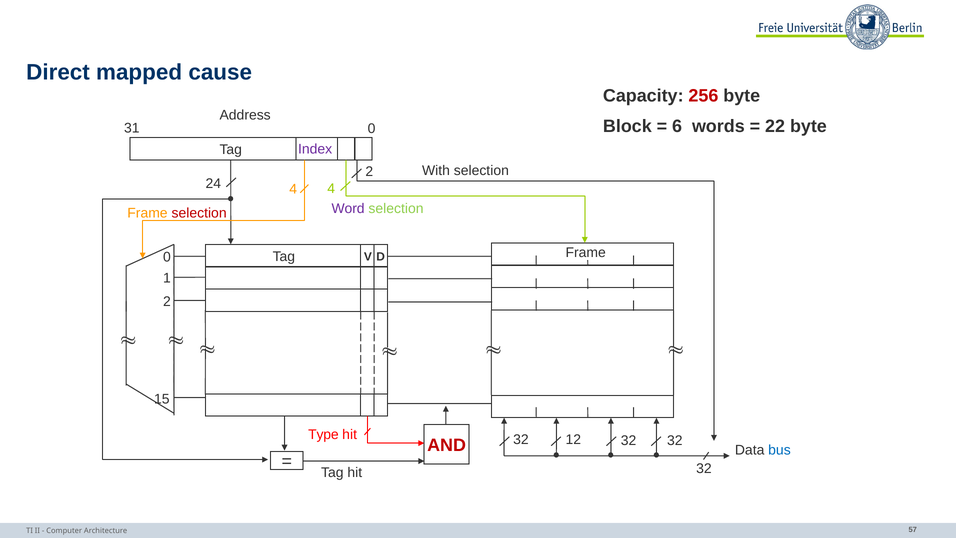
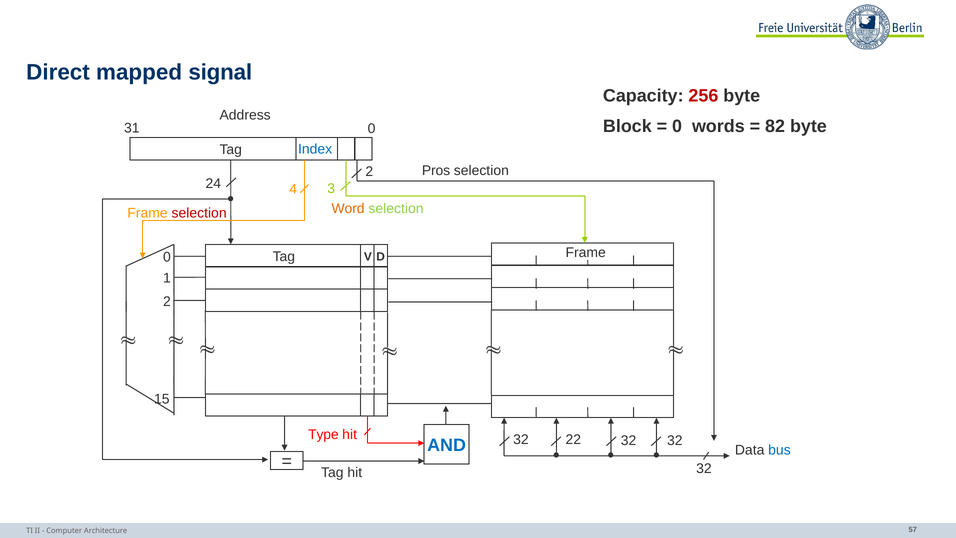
cause: cause -> signal
6 at (677, 126): 6 -> 0
22: 22 -> 82
Index colour: purple -> blue
With: With -> Pros
24 4: 4 -> 3
Word colour: purple -> orange
12: 12 -> 22
AND colour: red -> blue
